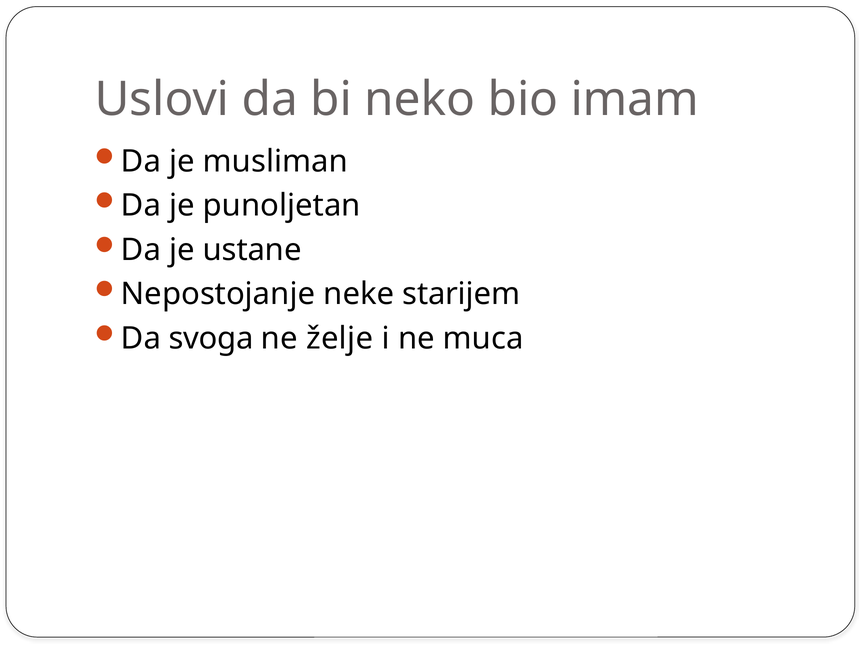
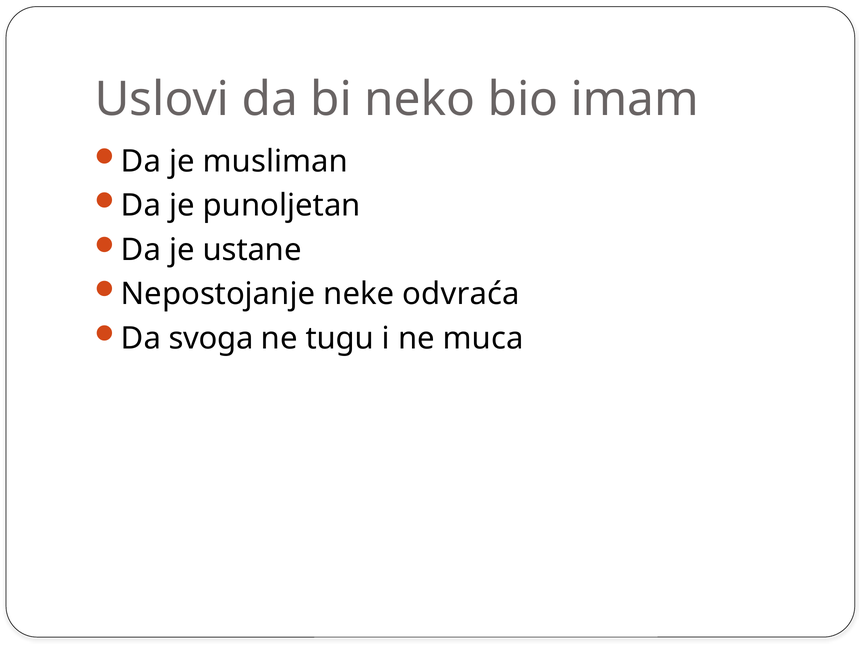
starijem: starijem -> odvraća
želje: želje -> tugu
